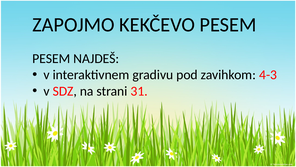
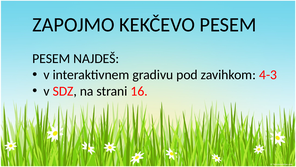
31: 31 -> 16
